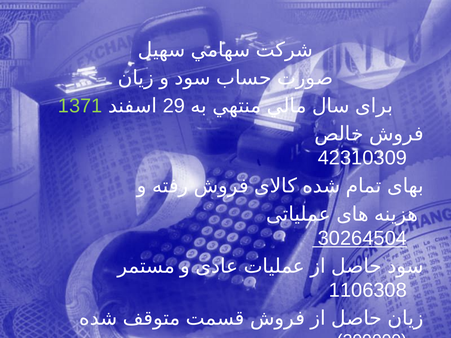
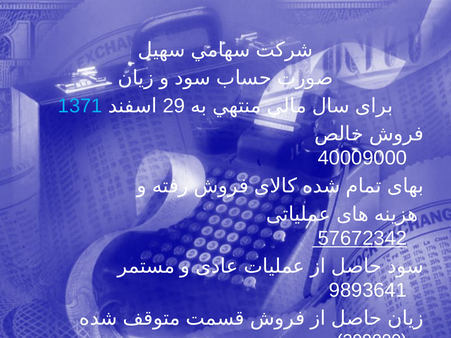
1371 colour: light green -> light blue
42310309: 42310309 -> 40009000
30264504: 30264504 -> 57672342
1106308: 1106308 -> 9893641
